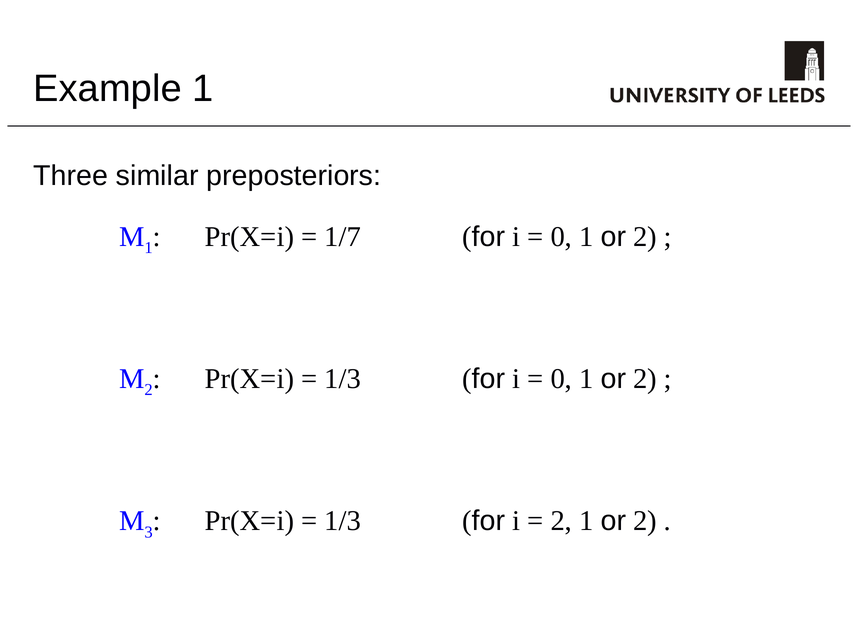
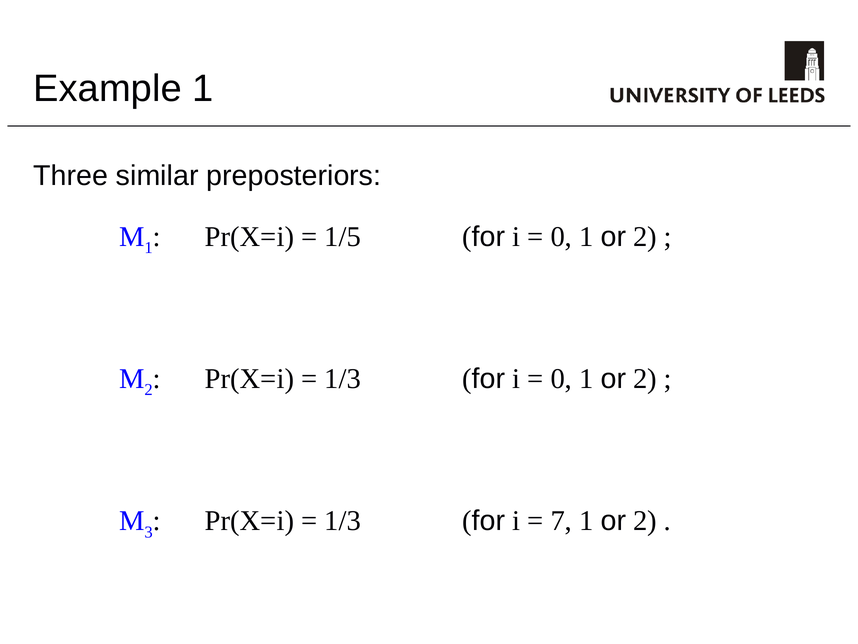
1/7: 1/7 -> 1/5
2 at (561, 521): 2 -> 7
